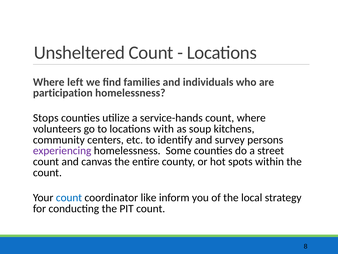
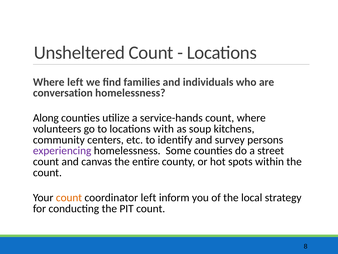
participation: participation -> conversation
Stops: Stops -> Along
count at (69, 197) colour: blue -> orange
coordinator like: like -> left
